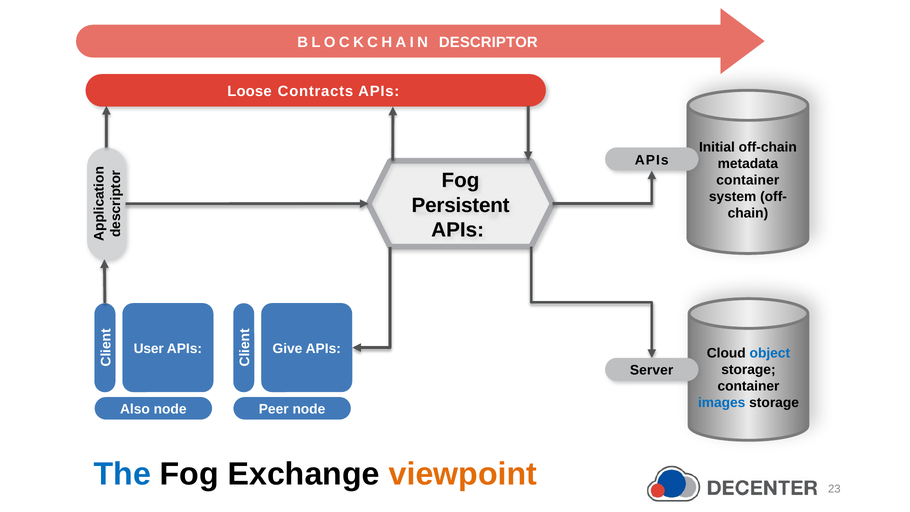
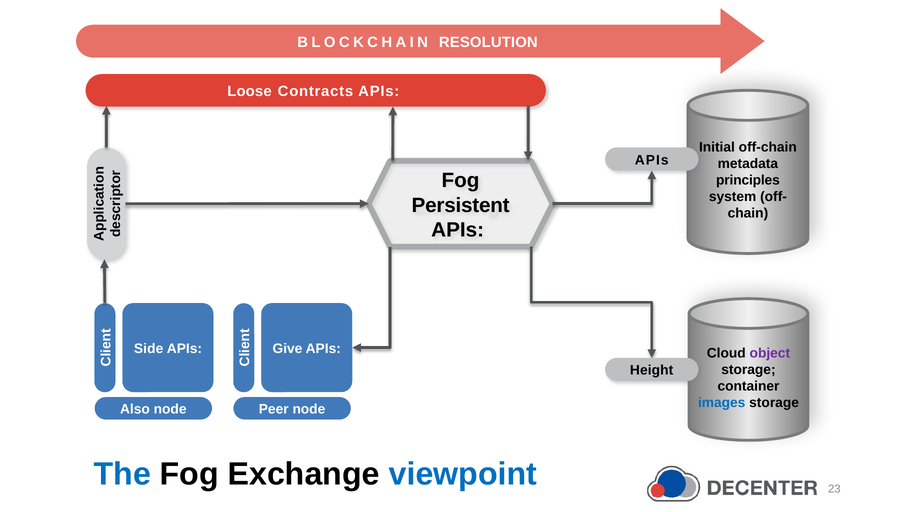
DESCRIPTOR: DESCRIPTOR -> RESOLUTION
container at (748, 180): container -> principles
User: User -> Side
object colour: blue -> purple
Server: Server -> Height
viewpoint colour: orange -> blue
